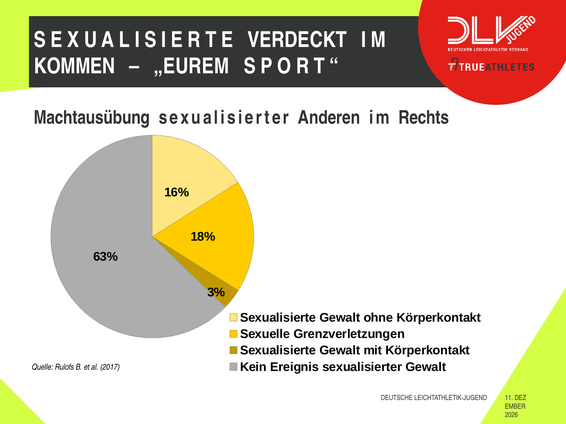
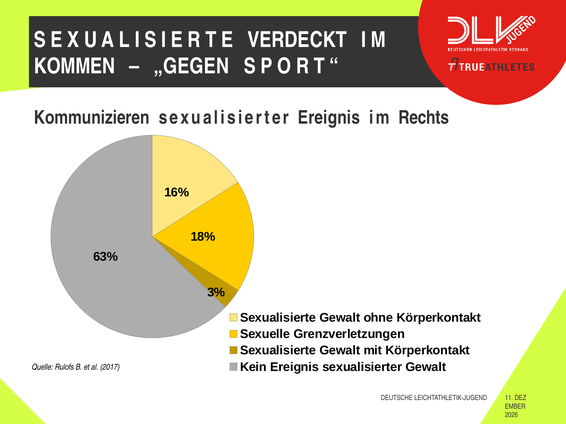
„EUREM: „EUREM -> „GEGEN
Machtausübung: Machtausübung -> Kommunizieren
sexualisierter Anderen: Anderen -> Ereignis
